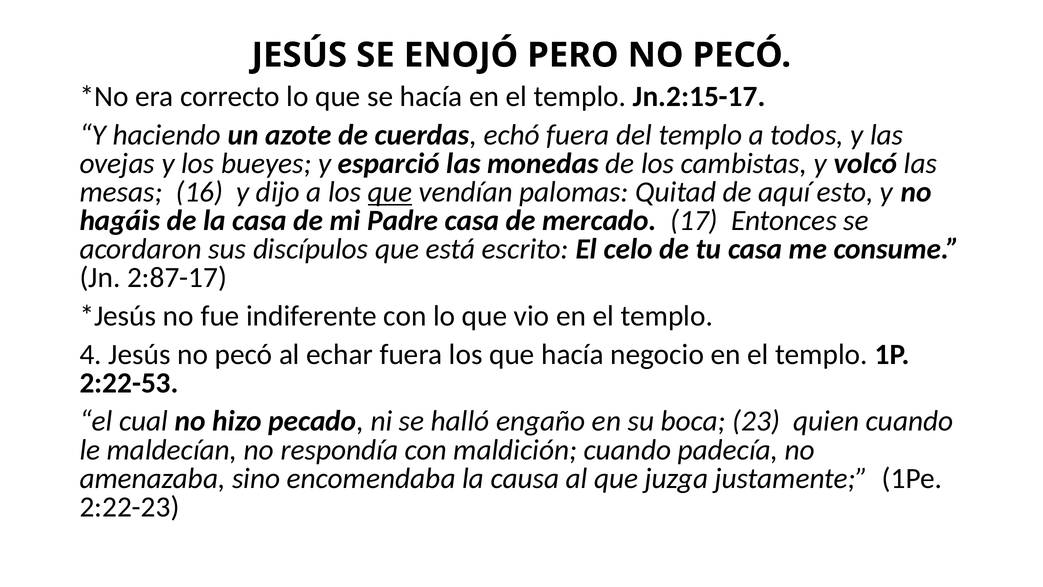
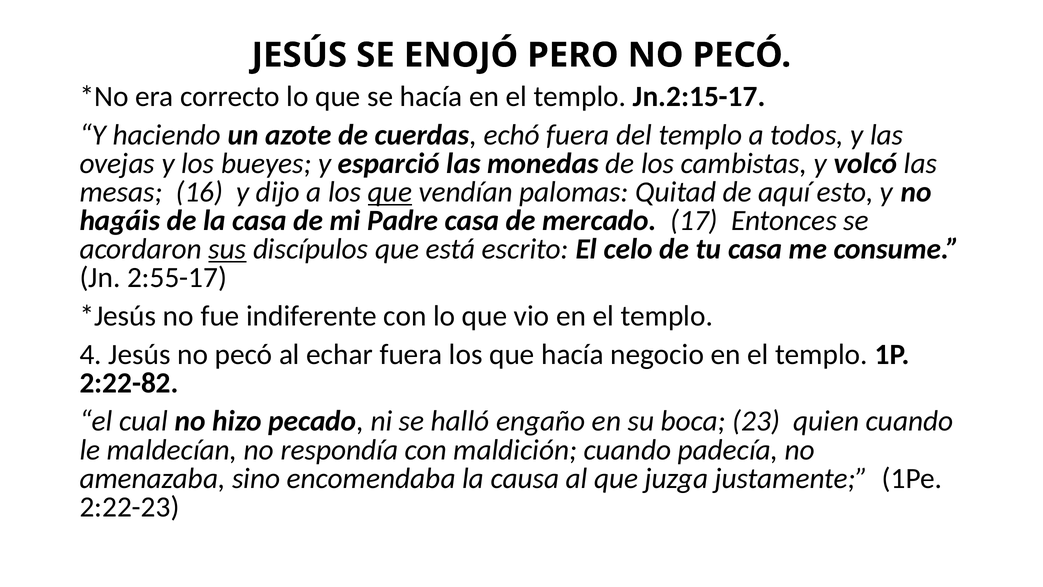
sus underline: none -> present
2:87-17: 2:87-17 -> 2:55-17
2:22-53: 2:22-53 -> 2:22-82
